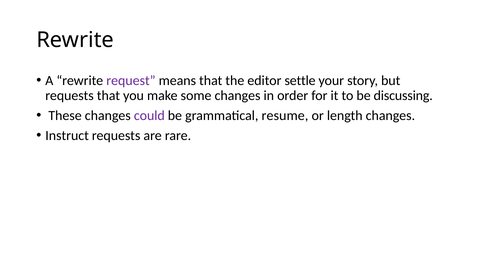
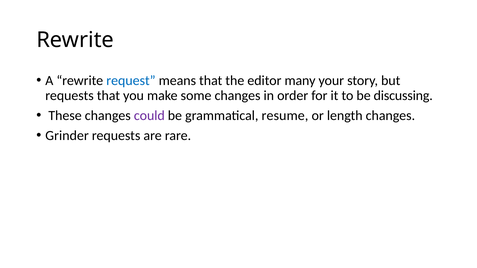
request colour: purple -> blue
settle: settle -> many
Instruct: Instruct -> Grinder
